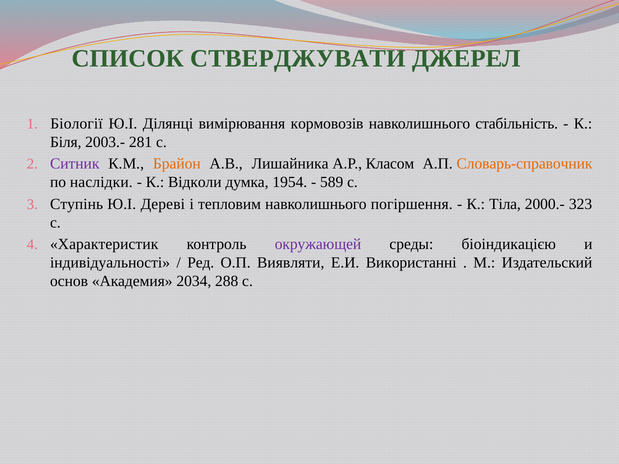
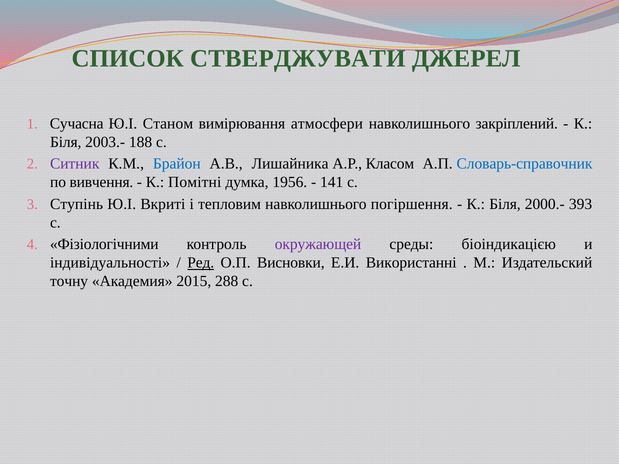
Біології: Біології -> Сучасна
Ділянці: Ділянці -> Станом
кормовозів: кормовозів -> атмосфери
стабільність: стабільність -> закріплений
281: 281 -> 188
Брайон colour: orange -> blue
Словарь-справочник colour: orange -> blue
наслідки: наслідки -> вивчення
Відколи: Відколи -> Помітні
1954: 1954 -> 1956
589: 589 -> 141
Дереві: Дереві -> Вкриті
Тіла at (505, 204): Тіла -> Біля
323: 323 -> 393
Характеристик: Характеристик -> Фізіологічними
Ред underline: none -> present
Виявляти: Виявляти -> Висновки
основ: основ -> точну
2034: 2034 -> 2015
